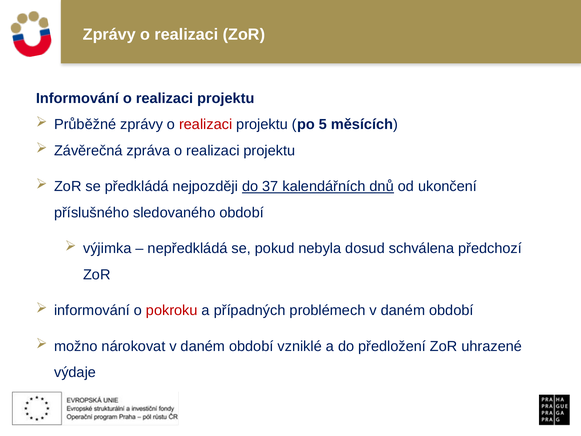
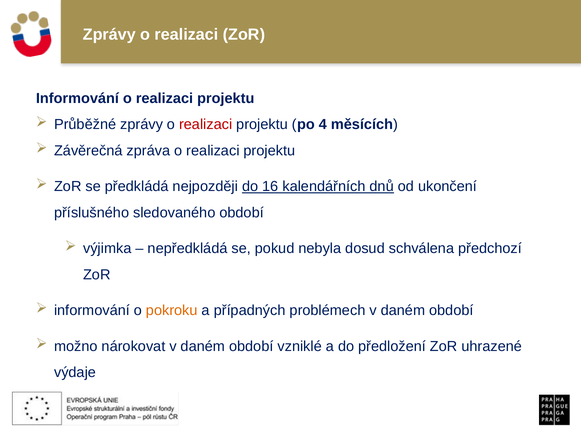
5: 5 -> 4
37: 37 -> 16
pokroku colour: red -> orange
